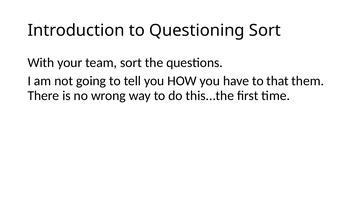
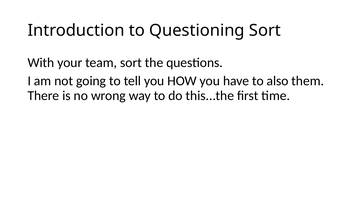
that: that -> also
